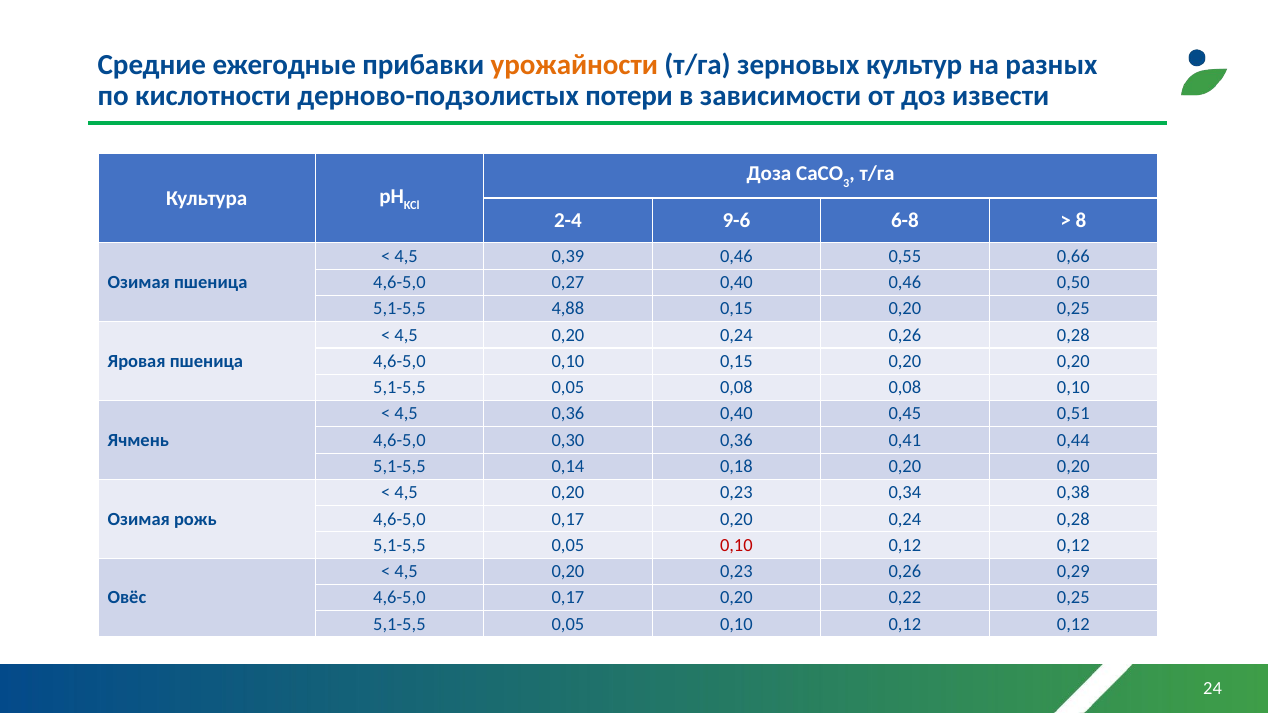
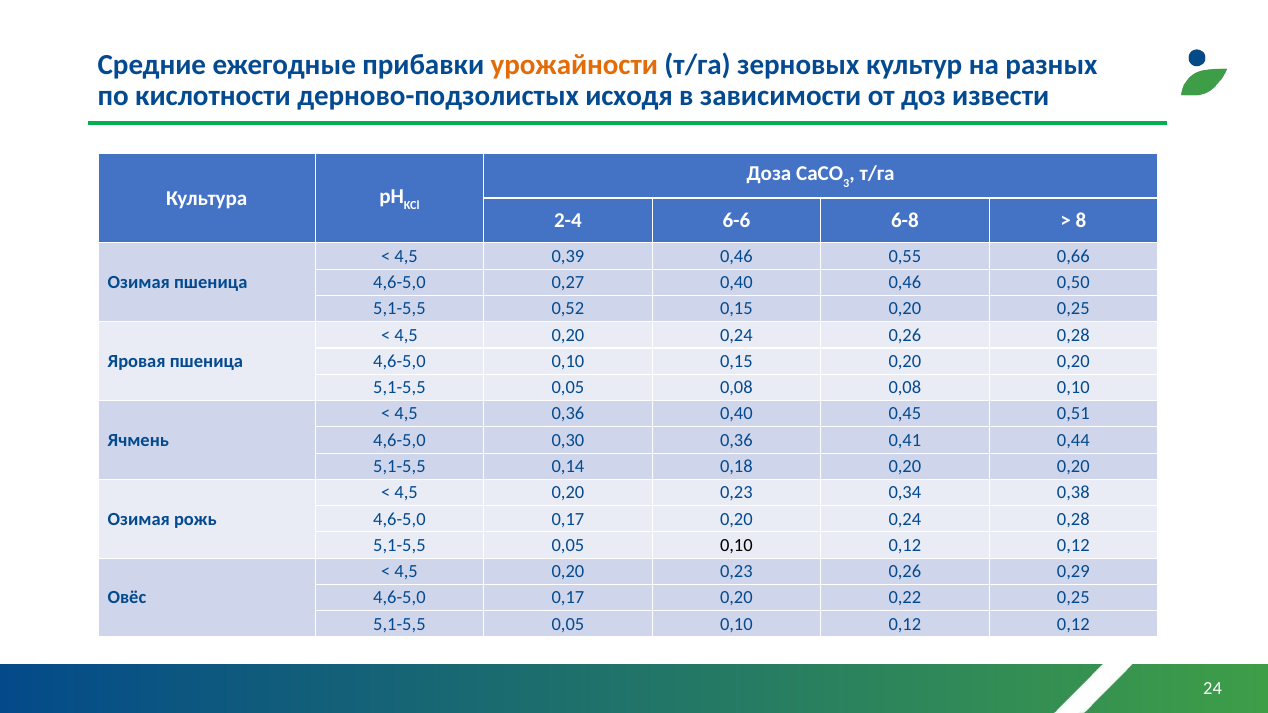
потери: потери -> исходя
9-6: 9-6 -> 6-6
4,88: 4,88 -> 0,52
0,10 at (736, 545) colour: red -> black
